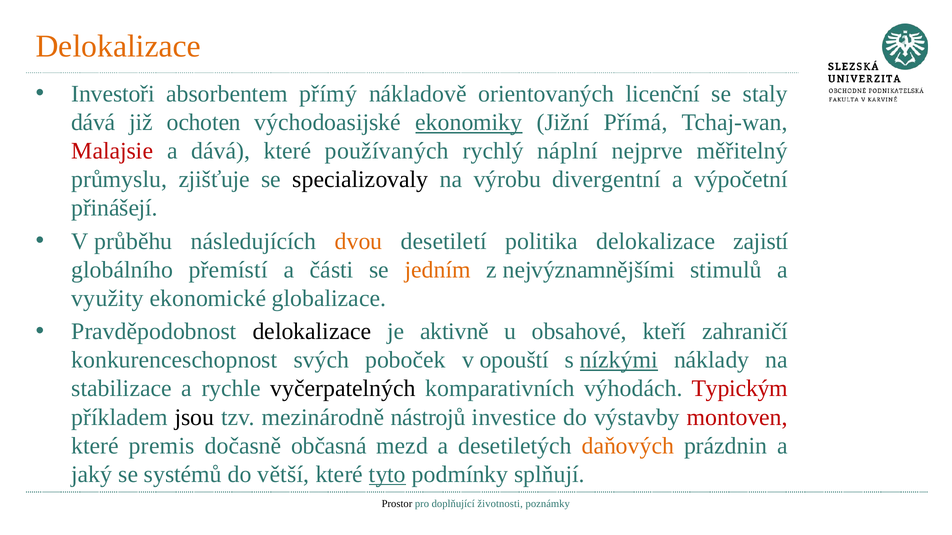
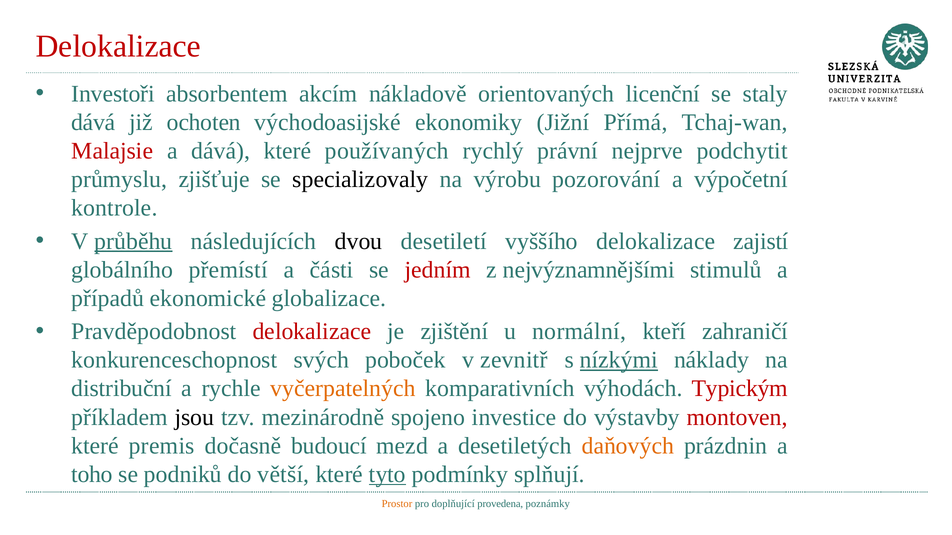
Delokalizace at (118, 46) colour: orange -> red
přímý: přímý -> akcím
ekonomiky underline: present -> none
náplní: náplní -> právní
měřitelný: měřitelný -> podchytit
divergentní: divergentní -> pozorování
přinášejí: přinášejí -> kontrole
průběhu underline: none -> present
dvou colour: orange -> black
politika: politika -> vyššího
jedním colour: orange -> red
využity: využity -> případů
delokalizace at (312, 332) colour: black -> red
aktivně: aktivně -> zjištění
obsahové: obsahové -> normální
opouští: opouští -> zevnitř
stabilizace: stabilizace -> distribuční
vyčerpatelných colour: black -> orange
nástrojů: nástrojů -> spojeno
občasná: občasná -> budoucí
jaký: jaký -> toho
systémů: systémů -> podniků
Prostor colour: black -> orange
životnosti: životnosti -> provedena
